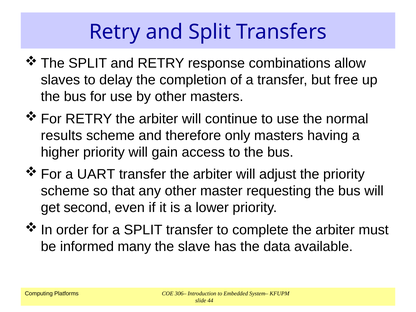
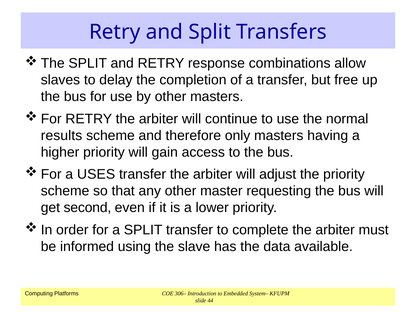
UART: UART -> USES
many: many -> using
